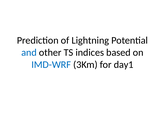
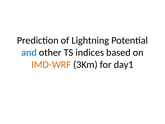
IMD-WRF colour: blue -> orange
